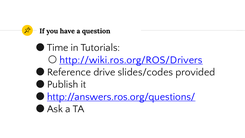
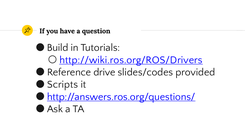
Time: Time -> Build
Publish: Publish -> Scripts
